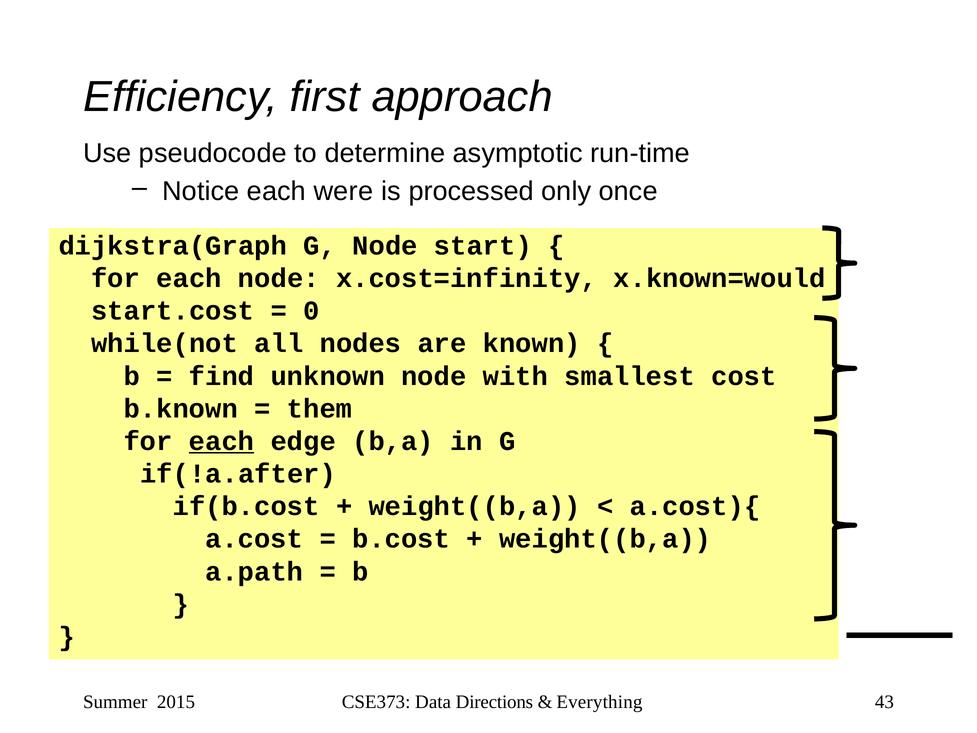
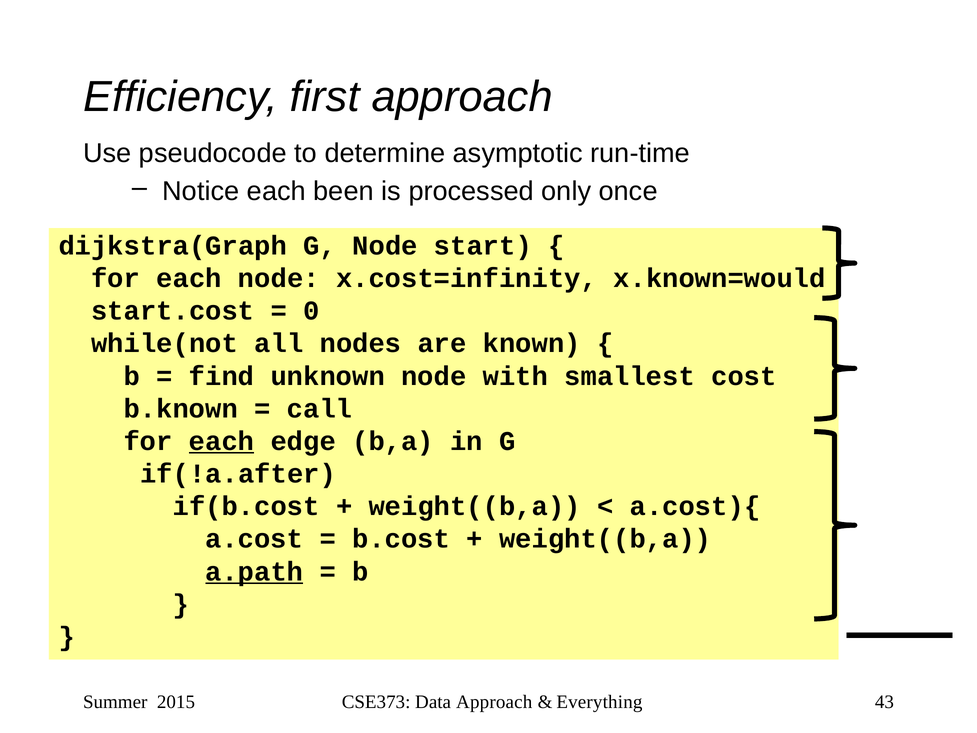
were: were -> been
them: them -> call
a.path underline: none -> present
Data Directions: Directions -> Approach
